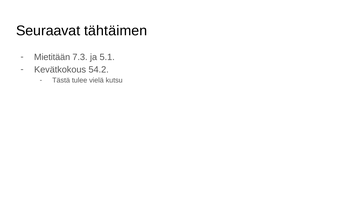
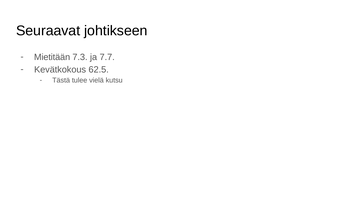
tähtäimen: tähtäimen -> johtikseen
5.1: 5.1 -> 7.7
54.2: 54.2 -> 62.5
